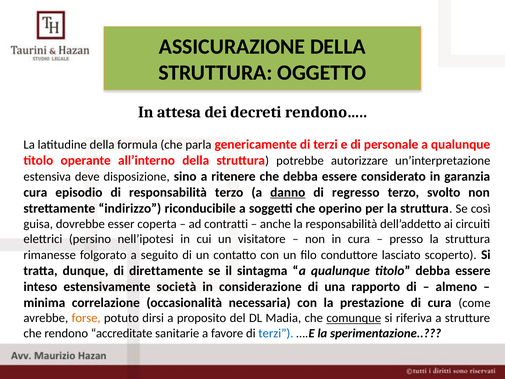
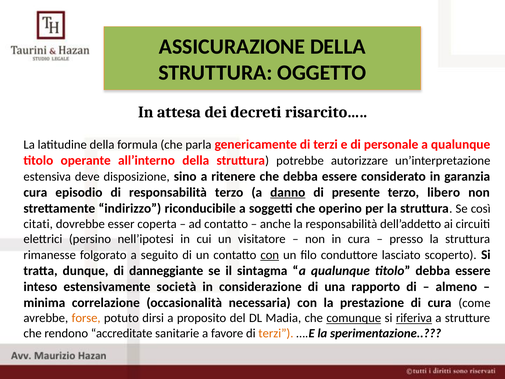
rendono…: rendono… -> risarcito…
regresso: regresso -> presente
svolto: svolto -> libero
guisa: guisa -> citati
ad contratti: contratti -> contatto
con at (270, 255) underline: none -> present
direttamente: direttamente -> danneggiante
riferiva underline: none -> present
terzi at (276, 333) colour: blue -> orange
